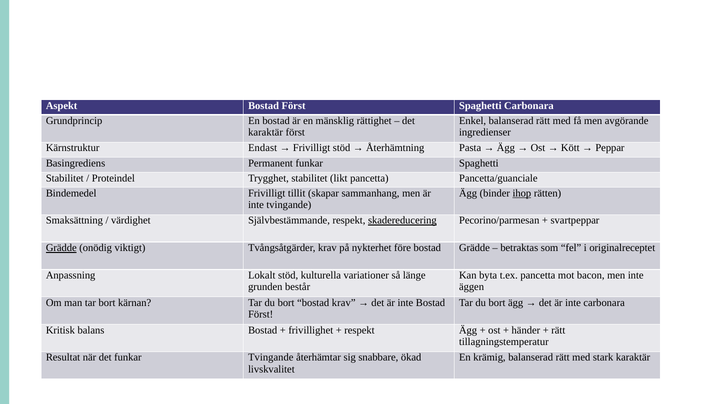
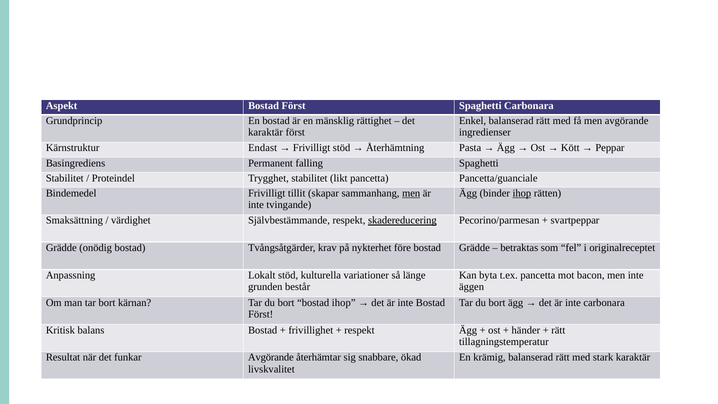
Permanent funkar: funkar -> falling
men at (411, 193) underline: none -> present
Grädde at (61, 248) underline: present -> none
onödig viktigt: viktigt -> bostad
bostad krav: krav -> ihop
funkar Tvingande: Tvingande -> Avgörande
